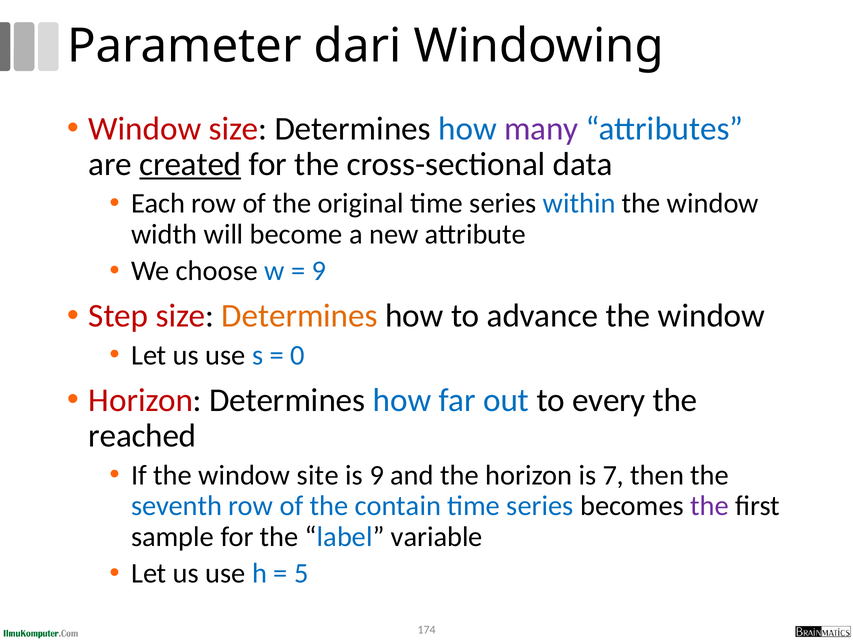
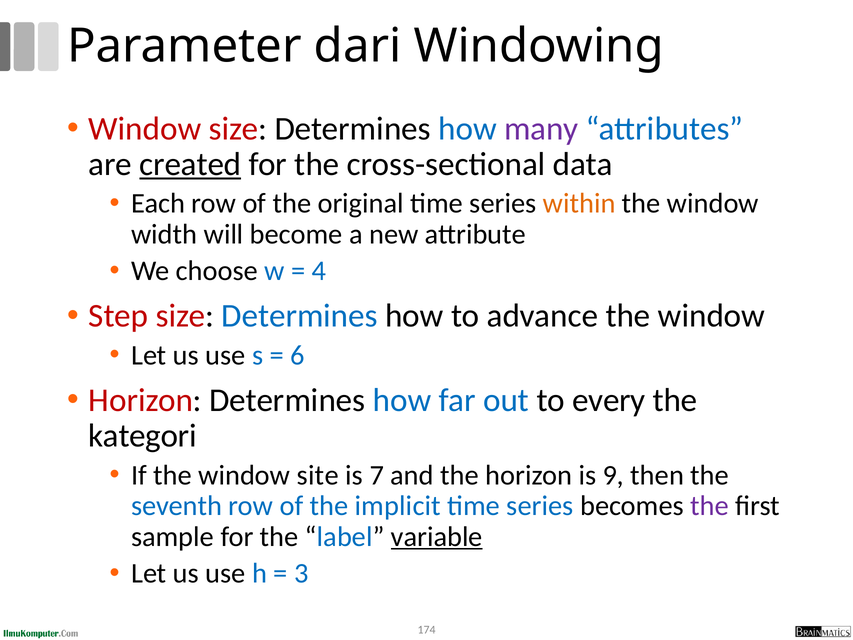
within colour: blue -> orange
9 at (319, 271): 9 -> 4
Determines at (300, 316) colour: orange -> blue
0: 0 -> 6
reached: reached -> kategori
is 9: 9 -> 7
7: 7 -> 9
contain: contain -> implicit
variable underline: none -> present
5: 5 -> 3
